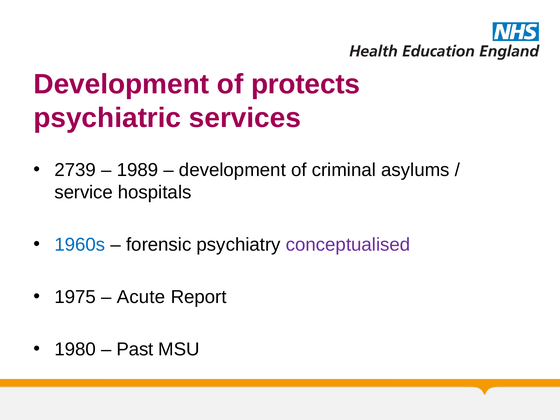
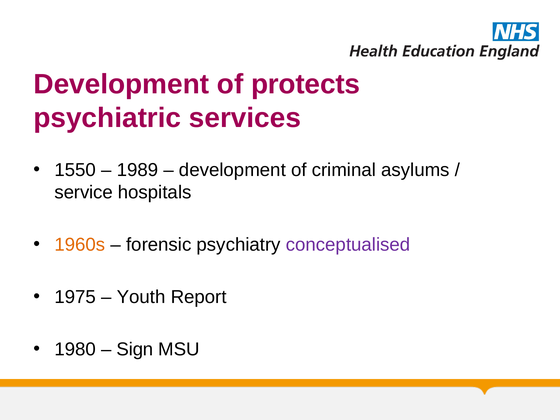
2739: 2739 -> 1550
1960s colour: blue -> orange
Acute: Acute -> Youth
Past: Past -> Sign
